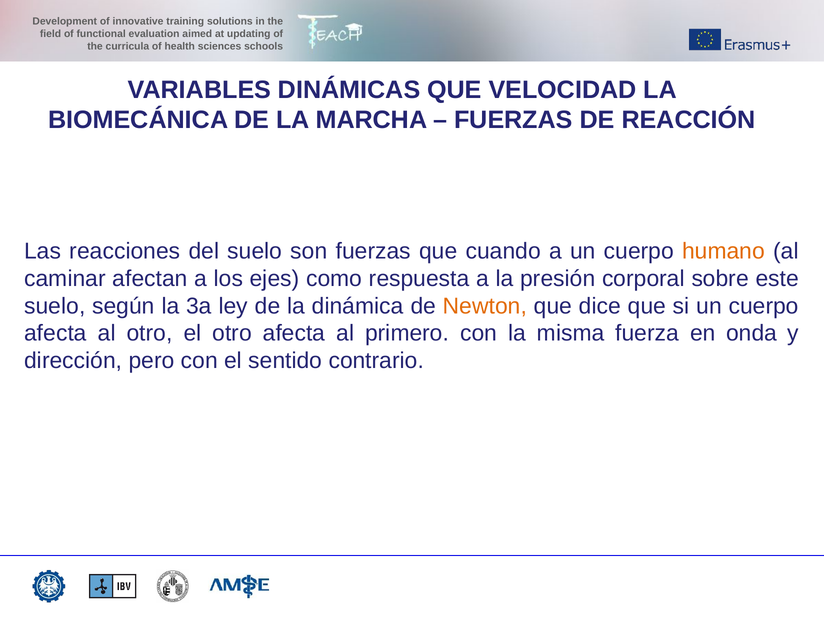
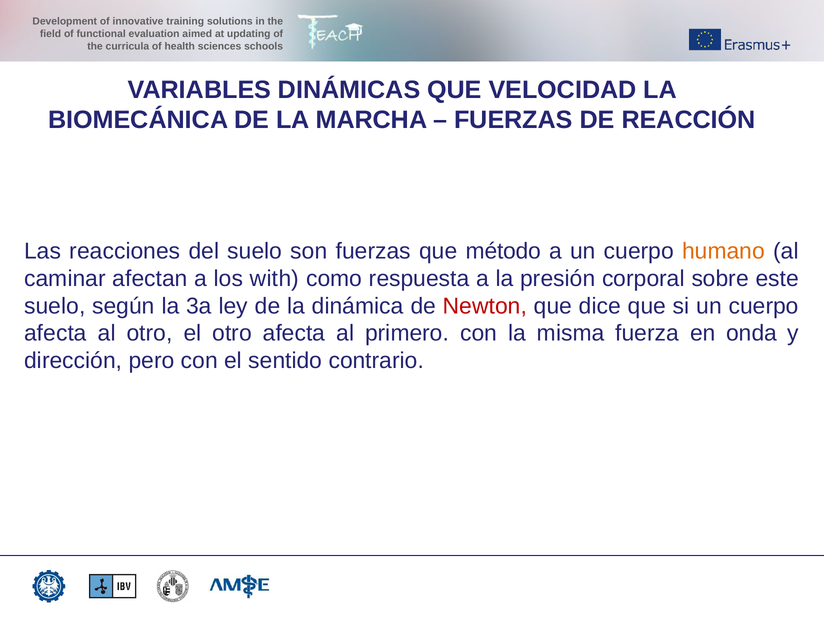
cuando: cuando -> método
ejes: ejes -> with
Newton colour: orange -> red
